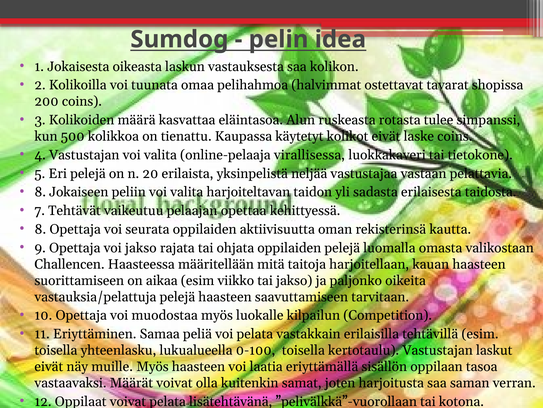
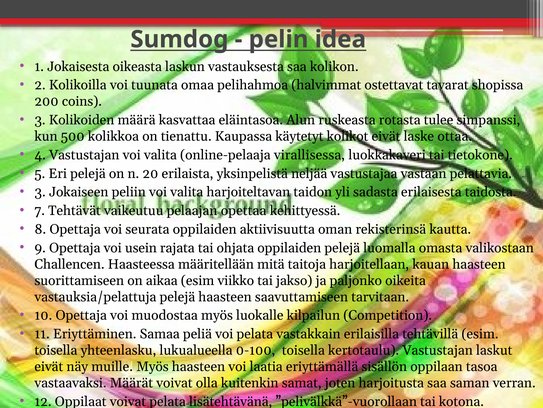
laske coins: coins -> ottaa
8 at (40, 192): 8 -> 3
voi jakso: jakso -> usein
